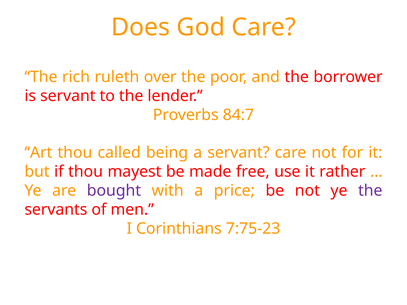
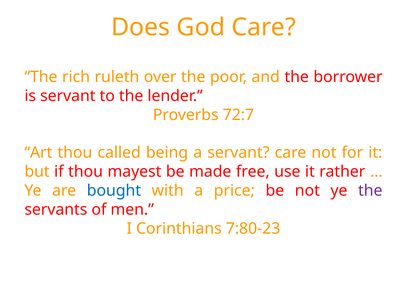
84:7: 84:7 -> 72:7
bought colour: purple -> blue
7:75-23: 7:75-23 -> 7:80-23
